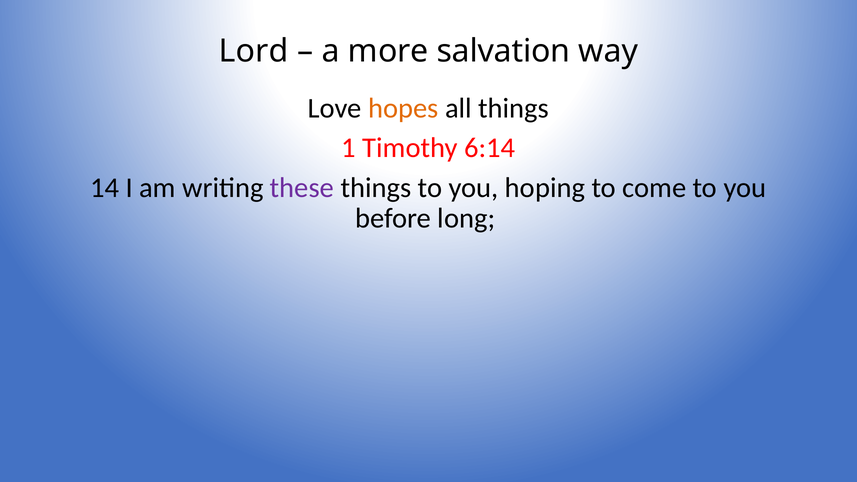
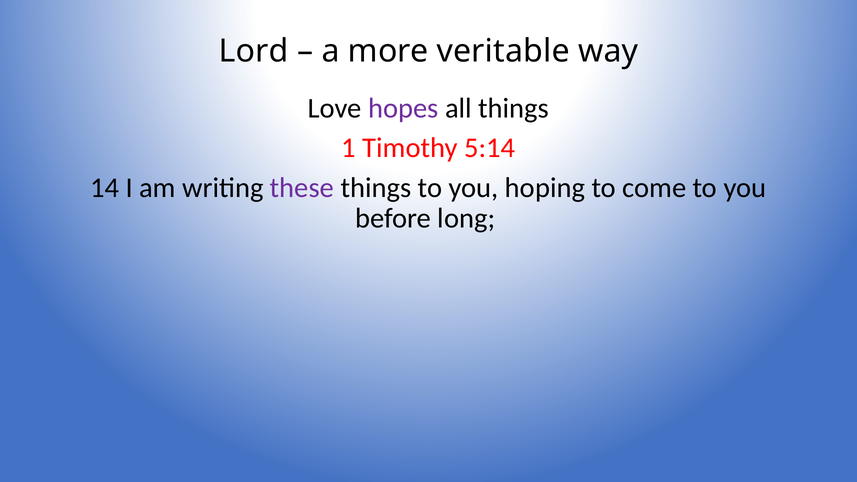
salvation: salvation -> veritable
hopes colour: orange -> purple
6:14: 6:14 -> 5:14
